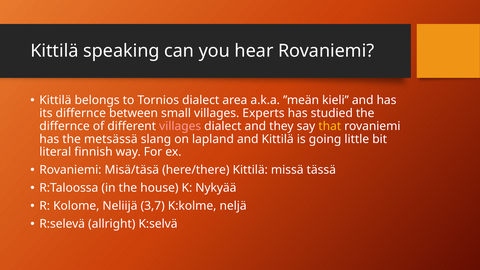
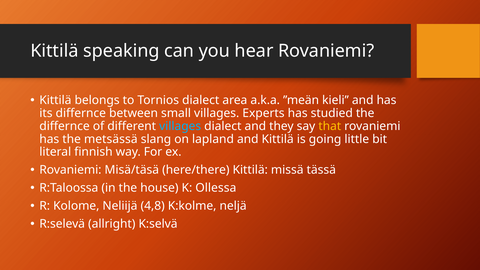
villages at (180, 126) colour: pink -> light blue
Nykyää: Nykyää -> Ollessa
3,7: 3,7 -> 4,8
